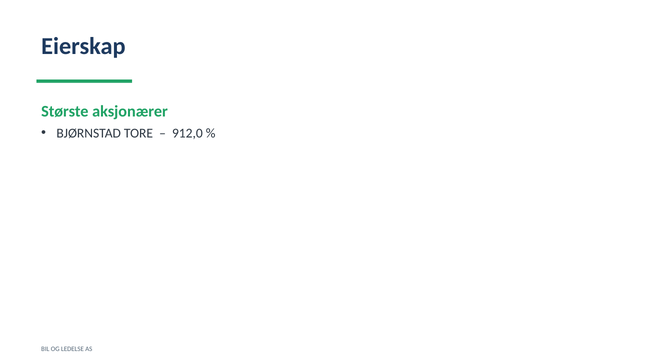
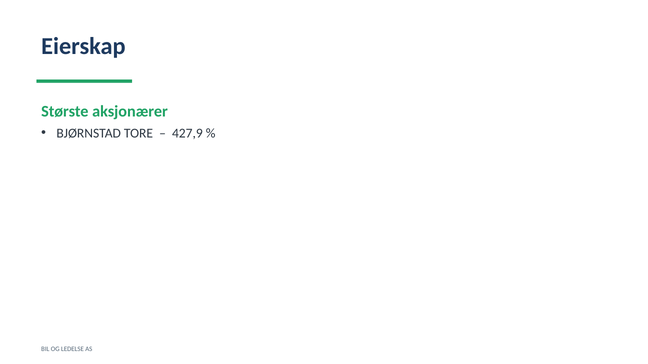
912,0: 912,0 -> 427,9
